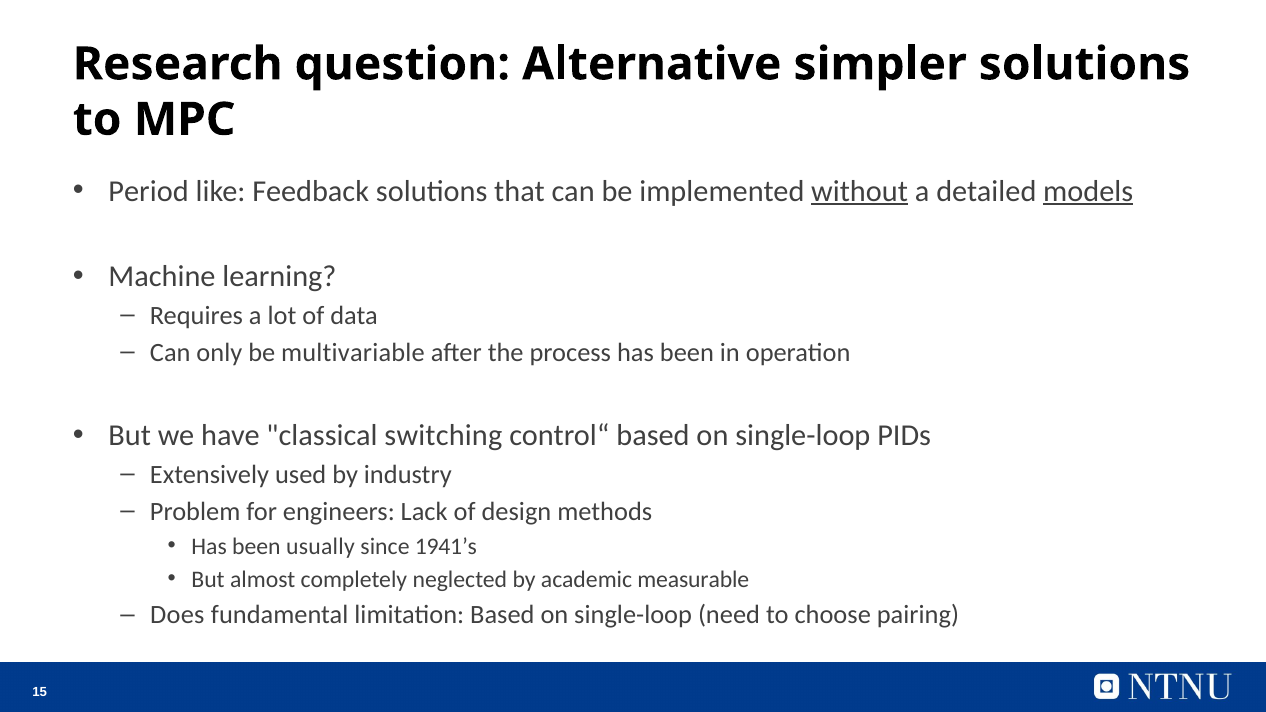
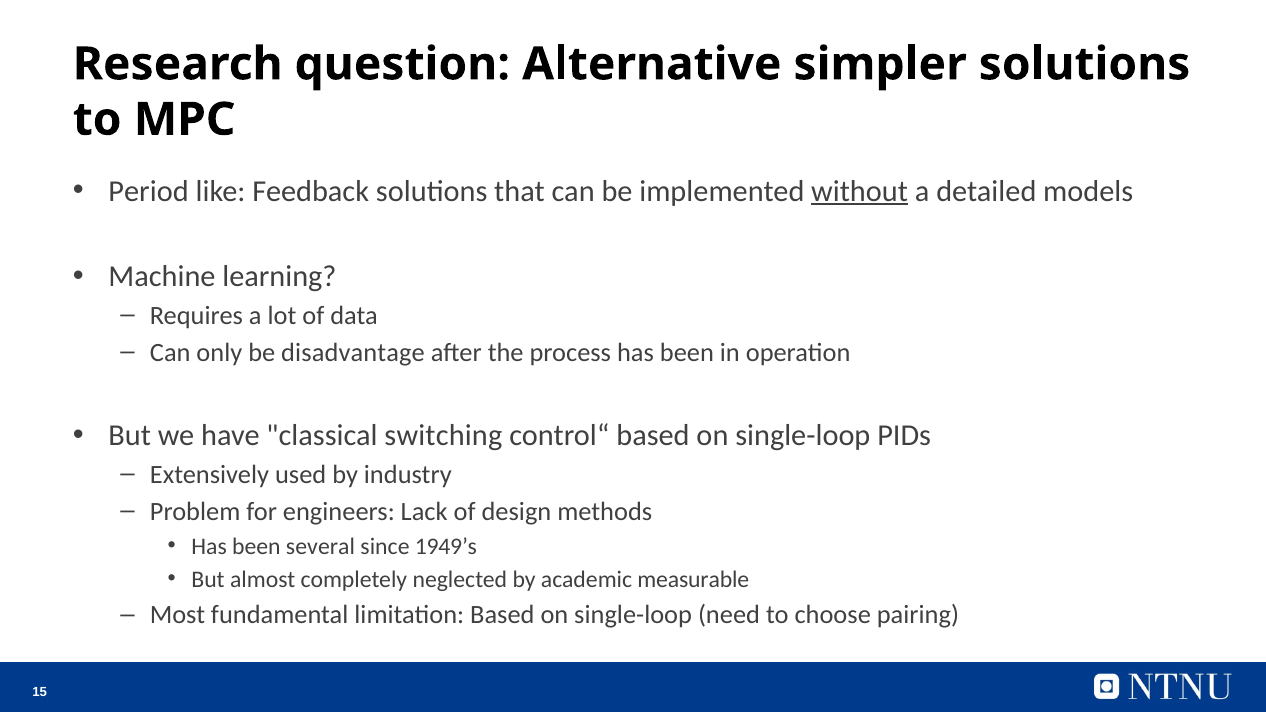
models underline: present -> none
multivariable: multivariable -> disadvantage
usually: usually -> several
1941’s: 1941’s -> 1949’s
Does: Does -> Most
